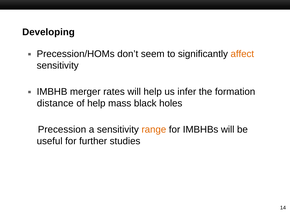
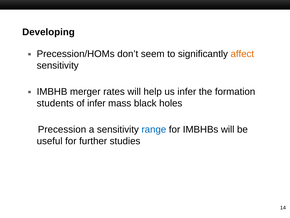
distance: distance -> students
of help: help -> infer
range colour: orange -> blue
